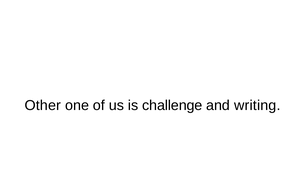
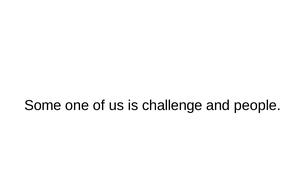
Other: Other -> Some
writing: writing -> people
